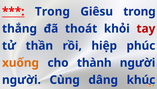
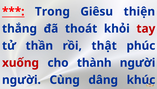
Giêsu trong: trong -> thiện
hiệp: hiệp -> thật
xuống colour: orange -> red
